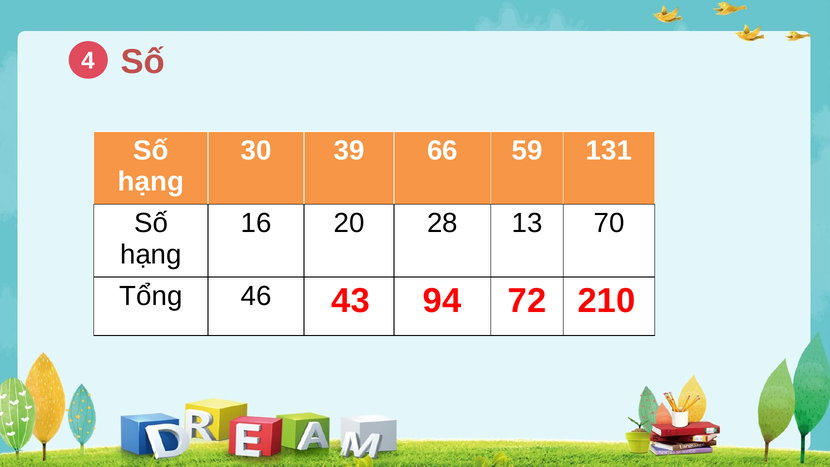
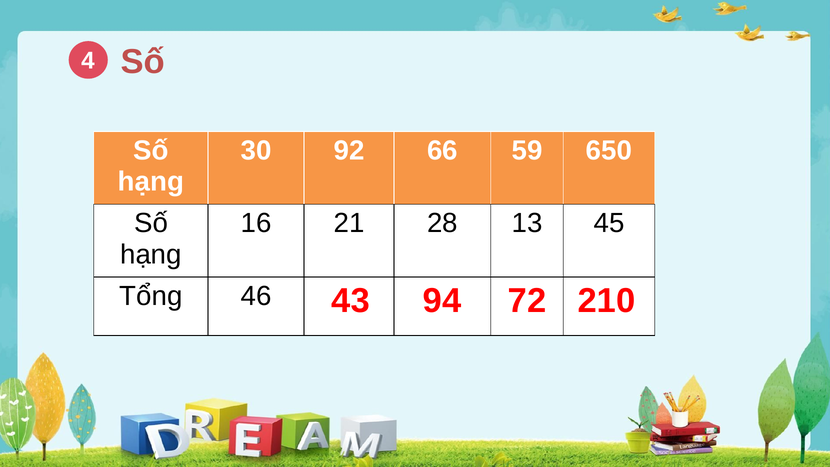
39: 39 -> 92
131: 131 -> 650
20: 20 -> 21
70: 70 -> 45
